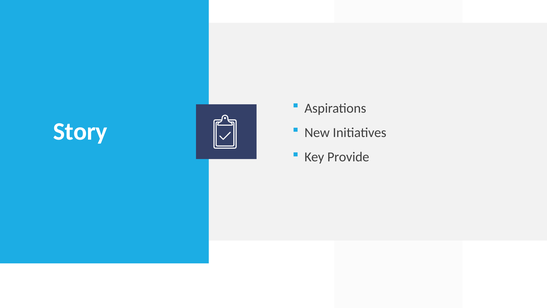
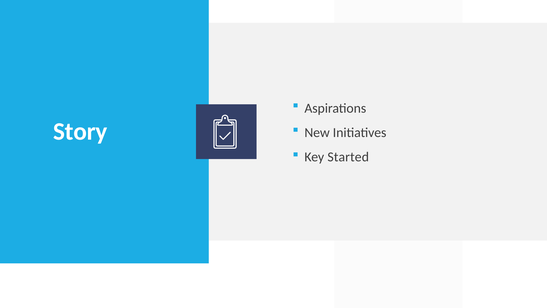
Provide: Provide -> Started
